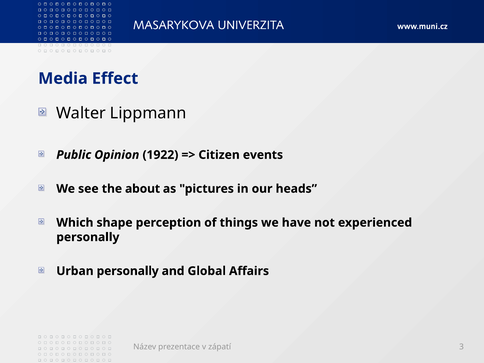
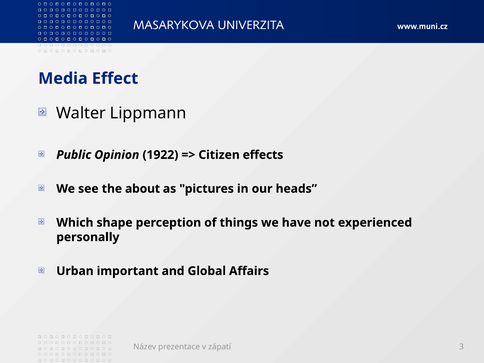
events: events -> effects
Urban personally: personally -> important
